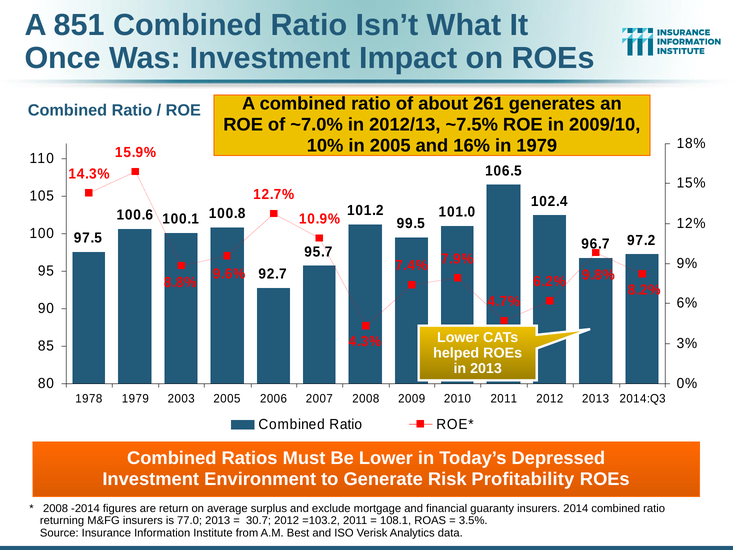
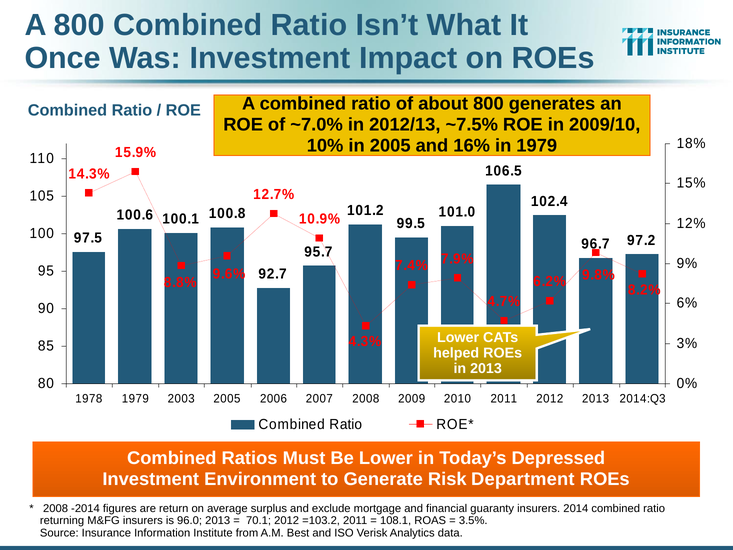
A 851: 851 -> 800
about 261: 261 -> 800
Profitability: Profitability -> Department
77.0: 77.0 -> 96.0
30.7: 30.7 -> 70.1
